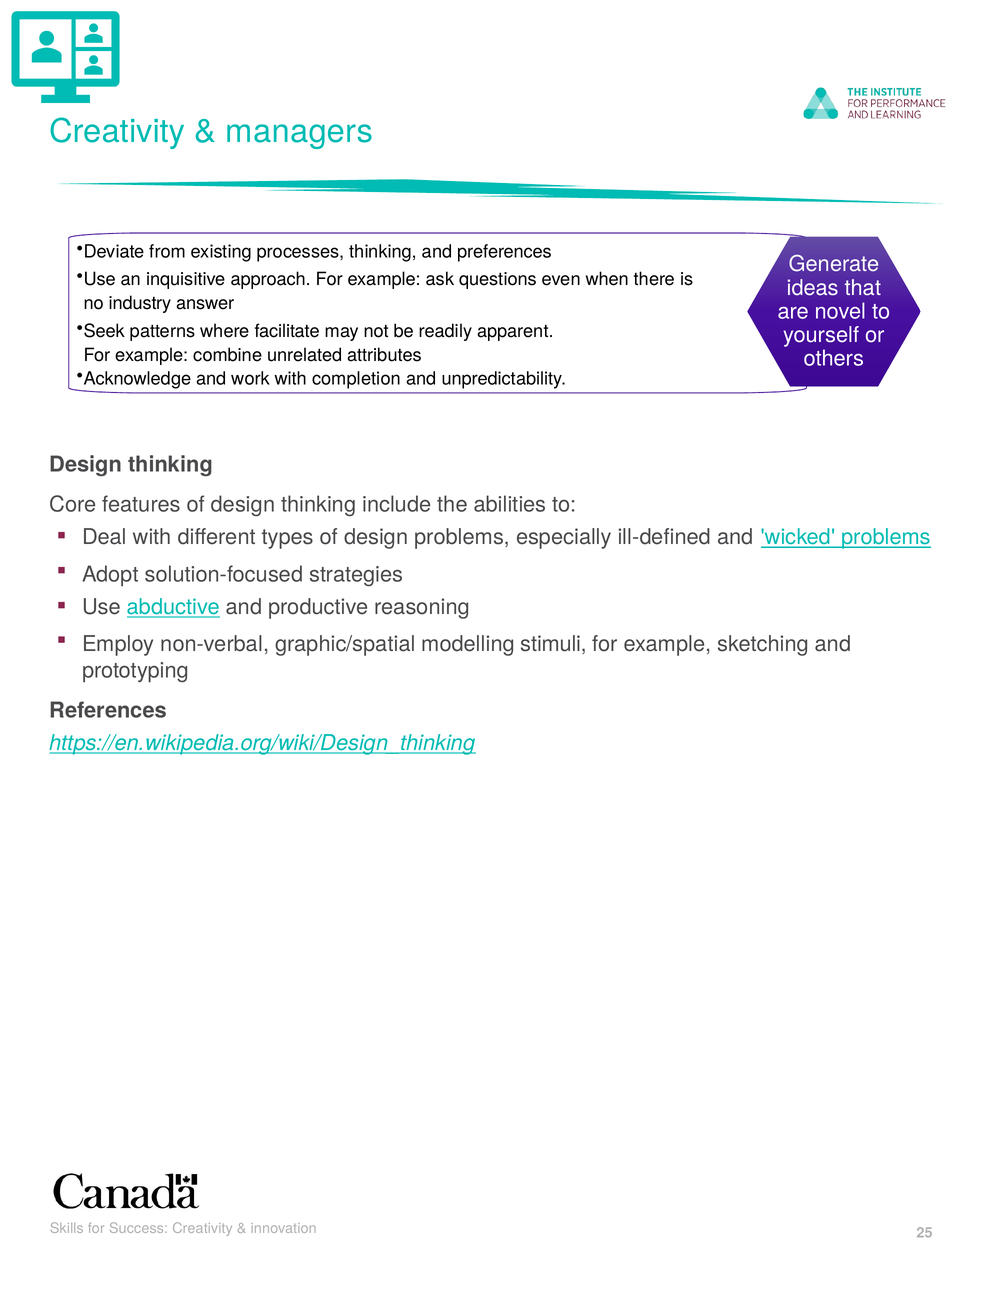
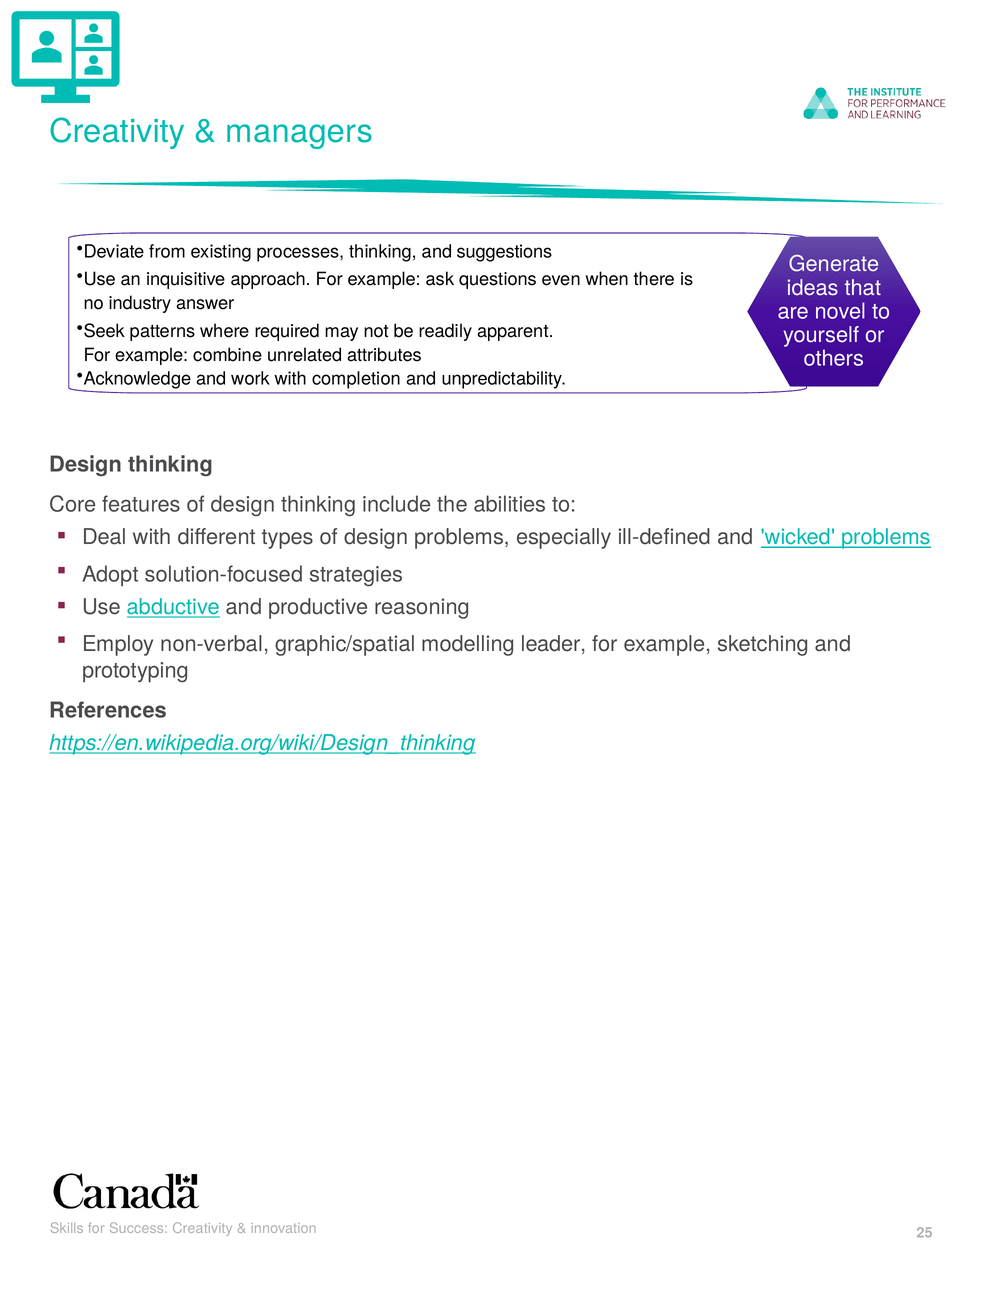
preferences: preferences -> suggestions
facilitate: facilitate -> required
stimuli: stimuli -> leader
